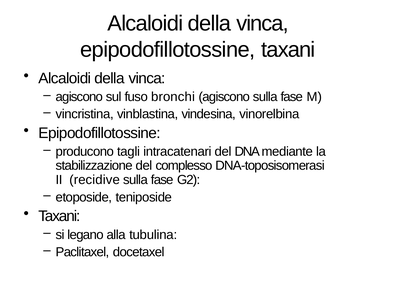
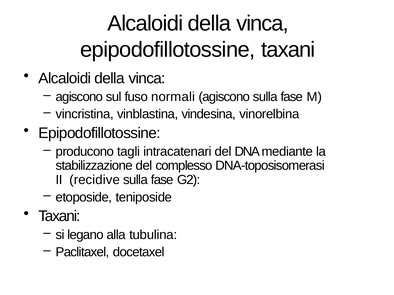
bronchi: bronchi -> normali
